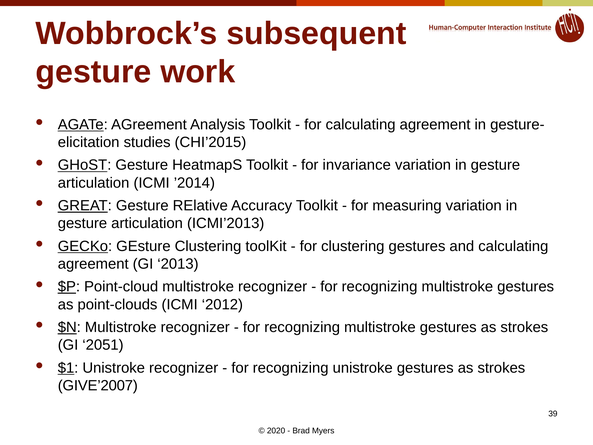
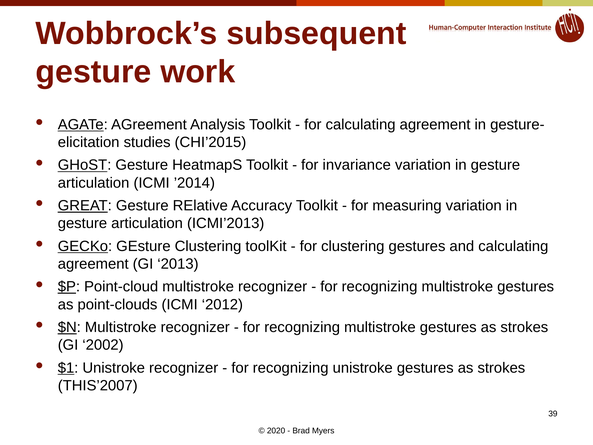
2051: 2051 -> 2002
GIVE’2007: GIVE’2007 -> THIS’2007
